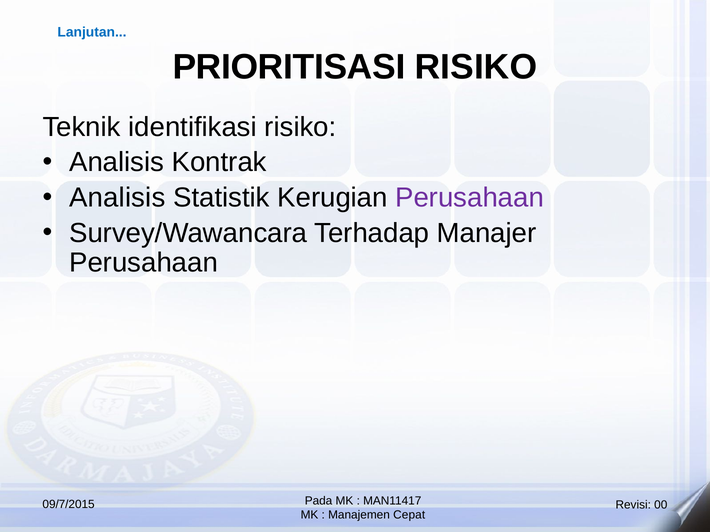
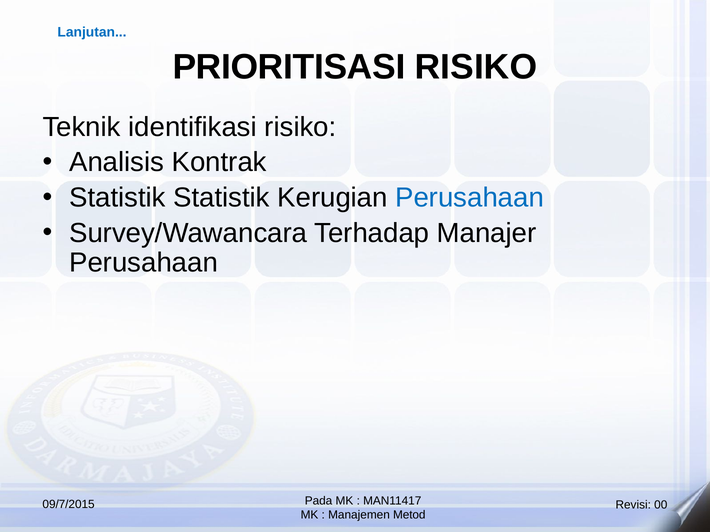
Analisis at (117, 198): Analisis -> Statistik
Perusahaan at (470, 198) colour: purple -> blue
Cepat: Cepat -> Metod
